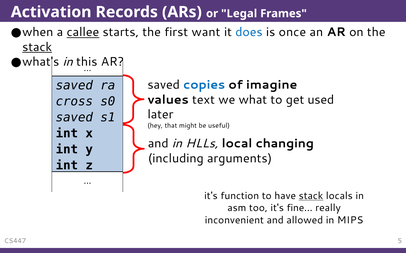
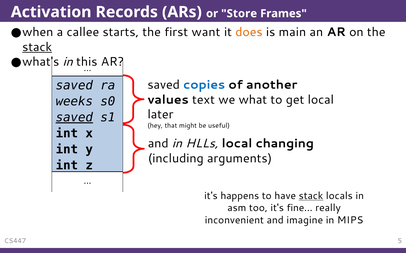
Legal: Legal -> Store
callee underline: present -> none
does colour: blue -> orange
once: once -> main
imagine: imagine -> another
get used: used -> local
cross: cross -> weeks
saved at (74, 118) underline: none -> present
function: function -> happens
allowed: allowed -> imagine
